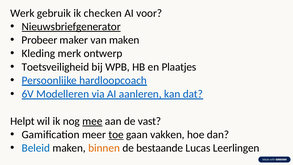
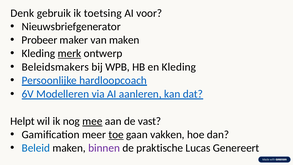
Werk: Werk -> Denk
checken: checken -> toetsing
Nieuwsbriefgenerator underline: present -> none
merk underline: none -> present
Toetsveiligheid: Toetsveiligheid -> Beleidsmakers
en Plaatjes: Plaatjes -> Kleding
binnen colour: orange -> purple
bestaande: bestaande -> praktische
Leerlingen: Leerlingen -> Genereert
